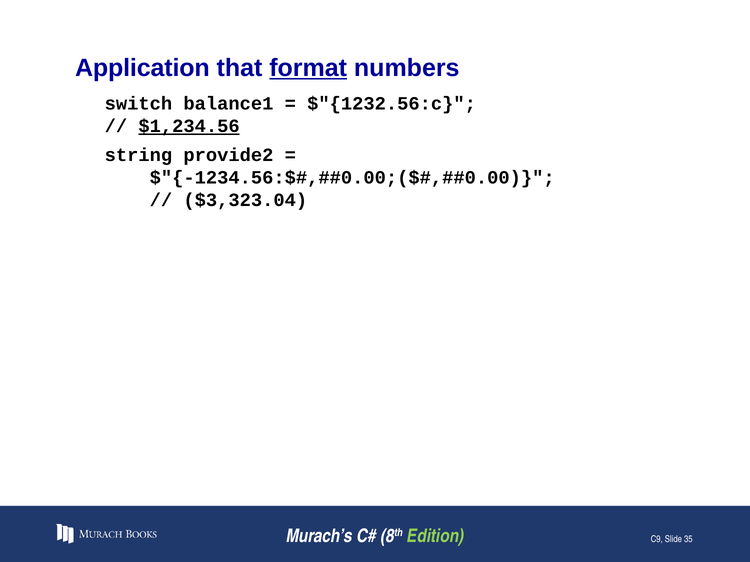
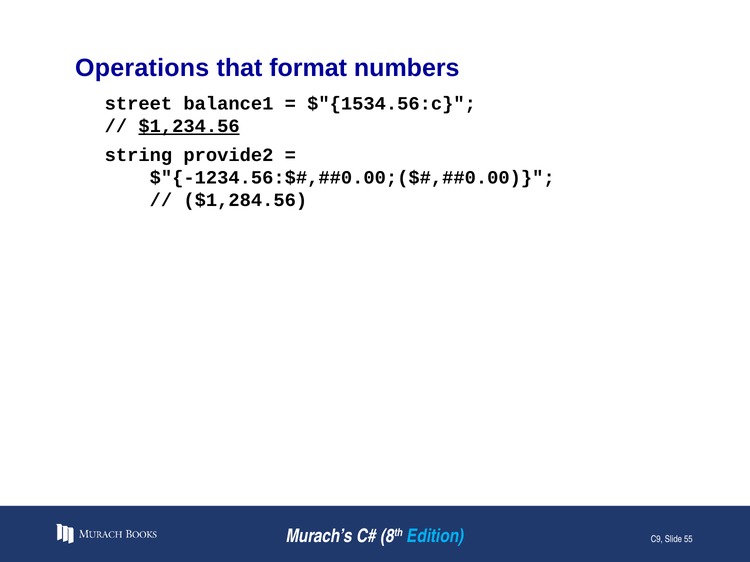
Application: Application -> Operations
format underline: present -> none
switch: switch -> street
$"{1232.56:c: $"{1232.56:c -> $"{1534.56:c
$3,323.04: $3,323.04 -> $1,284.56
Edition colour: light green -> light blue
35: 35 -> 55
